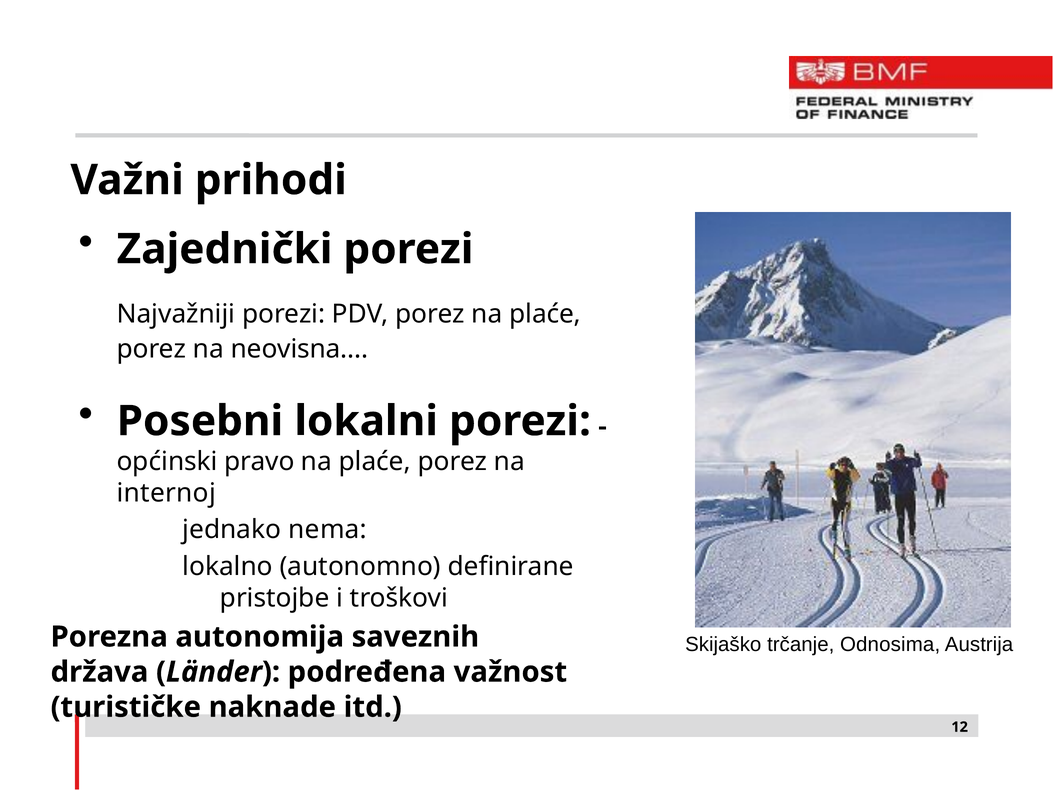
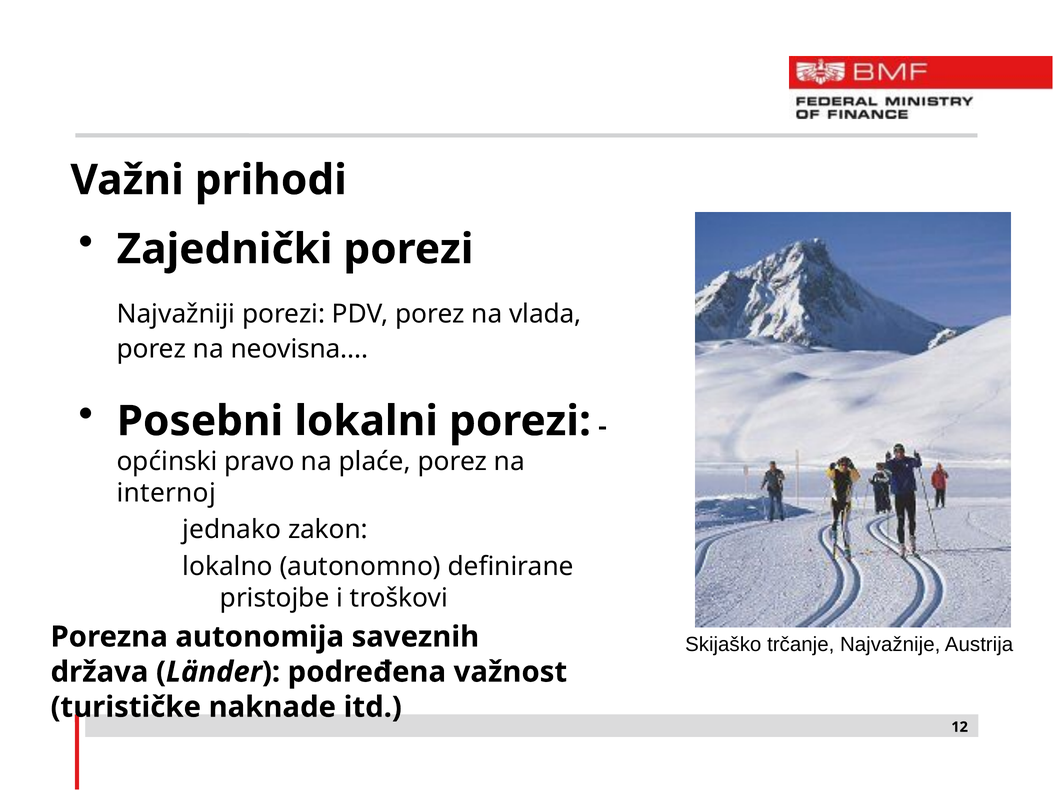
porez na plaće: plaće -> vlada
nema: nema -> zakon
Odnosima: Odnosima -> Najvažnije
